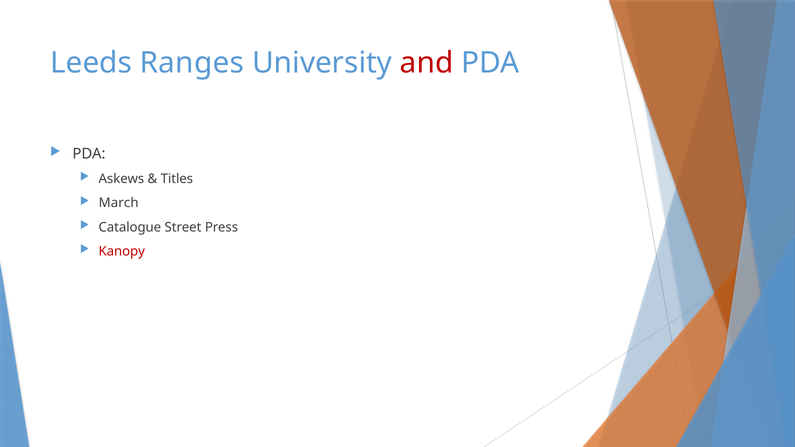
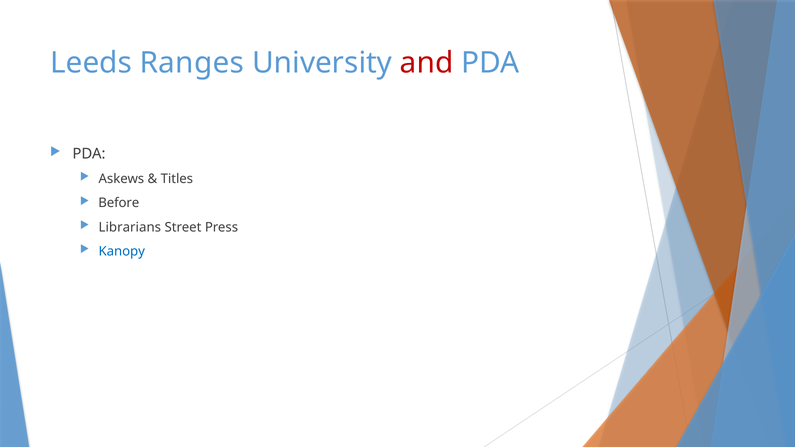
March: March -> Before
Catalogue: Catalogue -> Librarians
Kanopy colour: red -> blue
